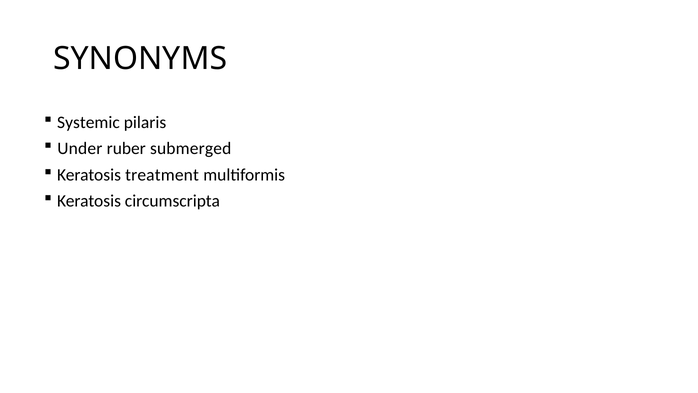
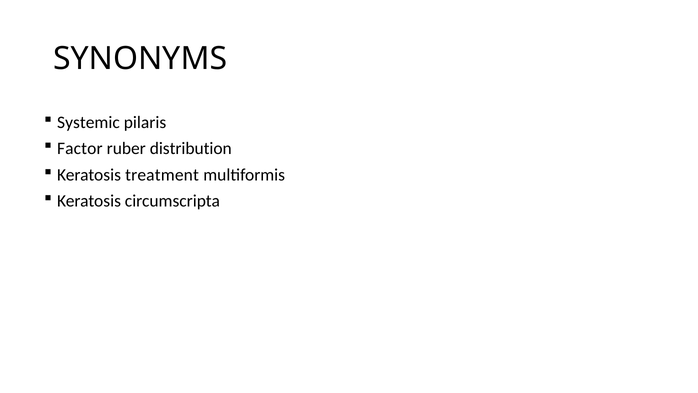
Under: Under -> Factor
submerged: submerged -> distribution
